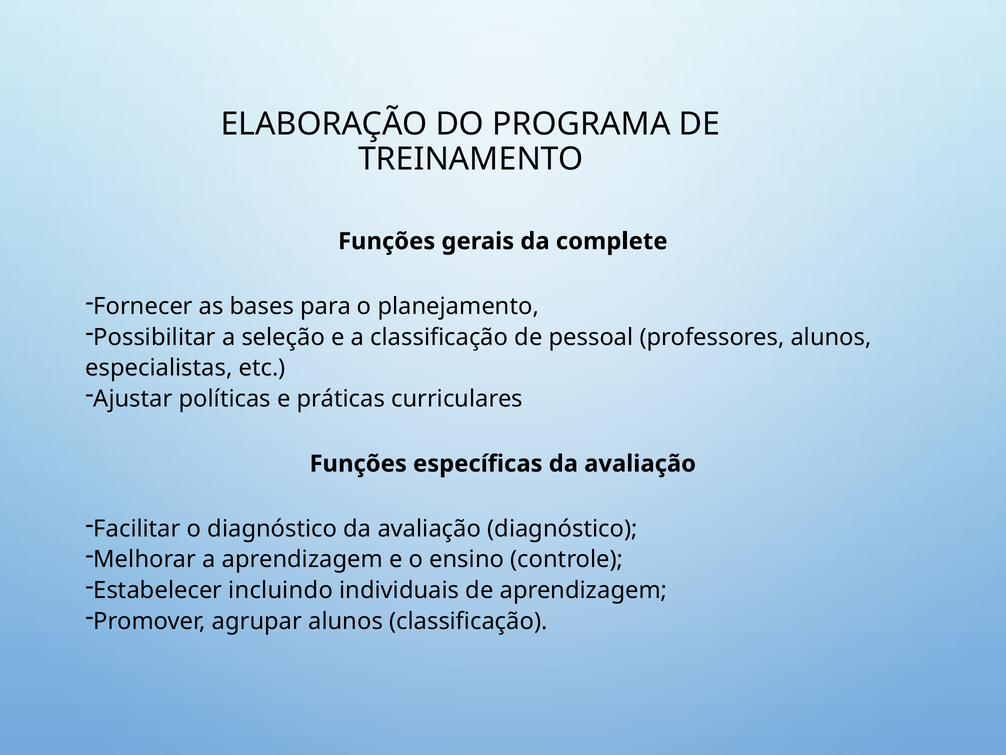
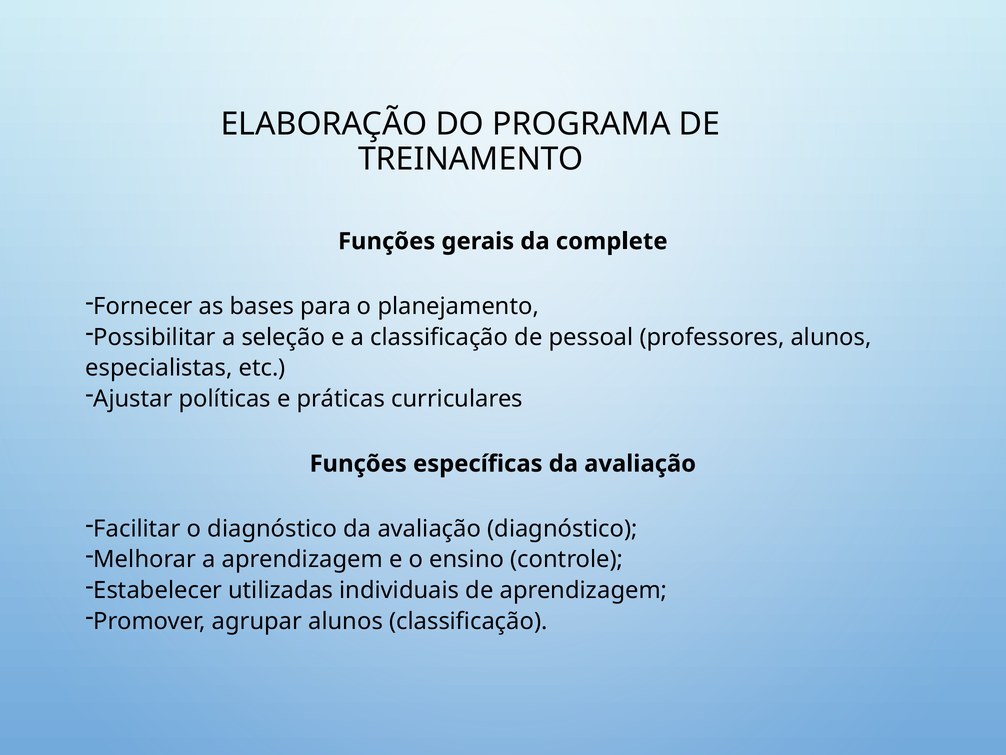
incluindo: incluindo -> utilizadas
